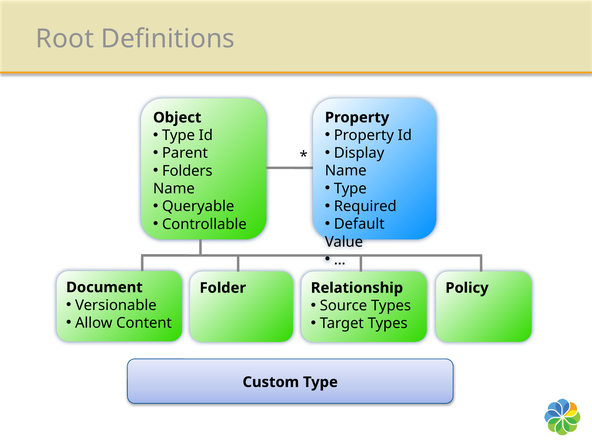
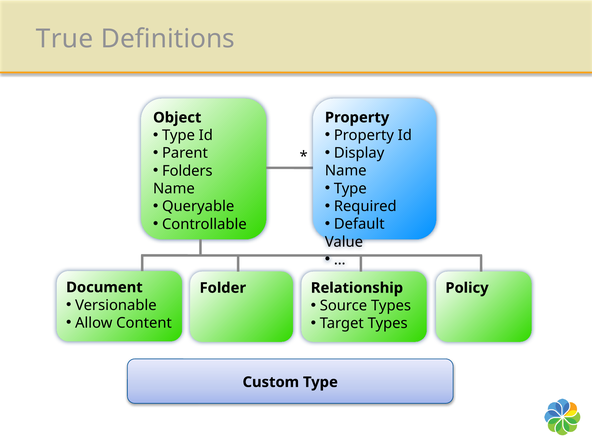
Root: Root -> True
